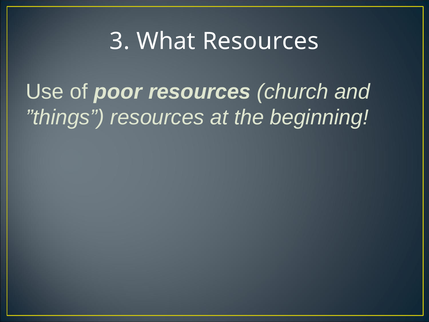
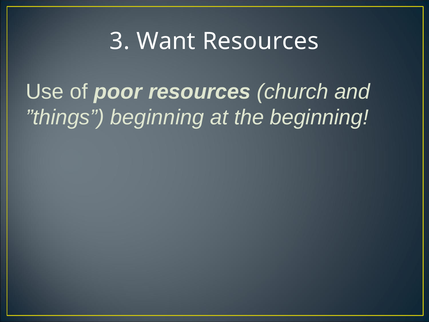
What: What -> Want
”things resources: resources -> beginning
